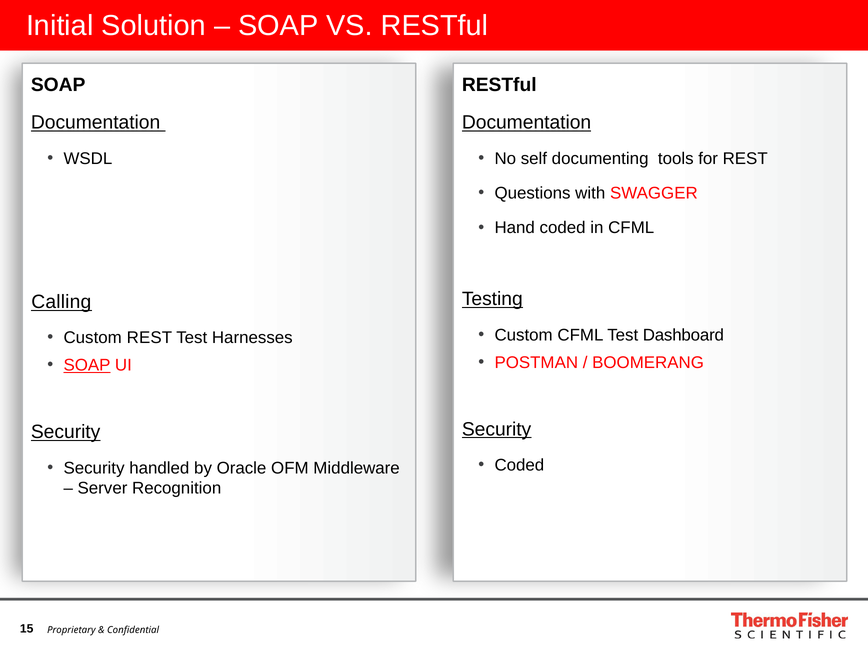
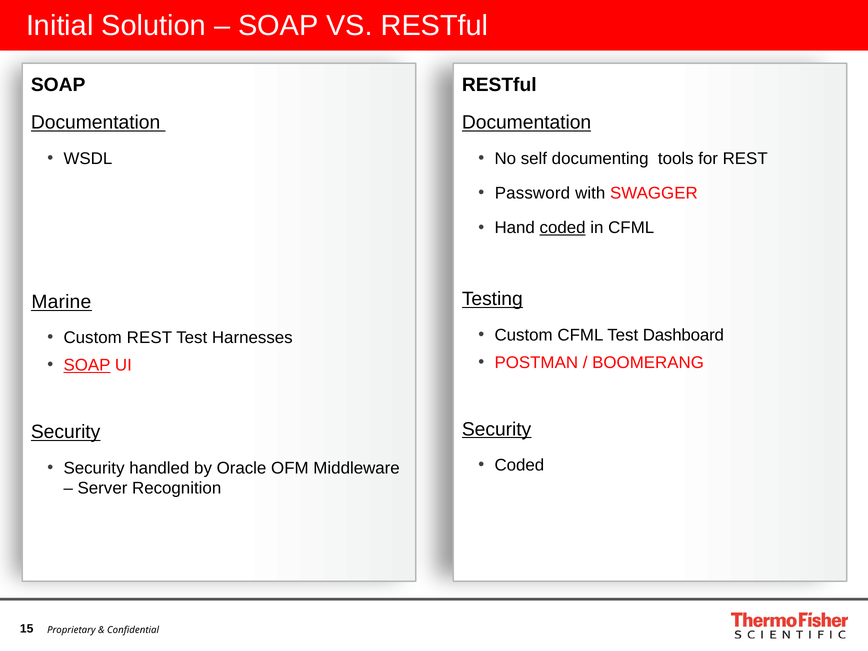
Questions: Questions -> Password
coded at (563, 228) underline: none -> present
Calling: Calling -> Marine
